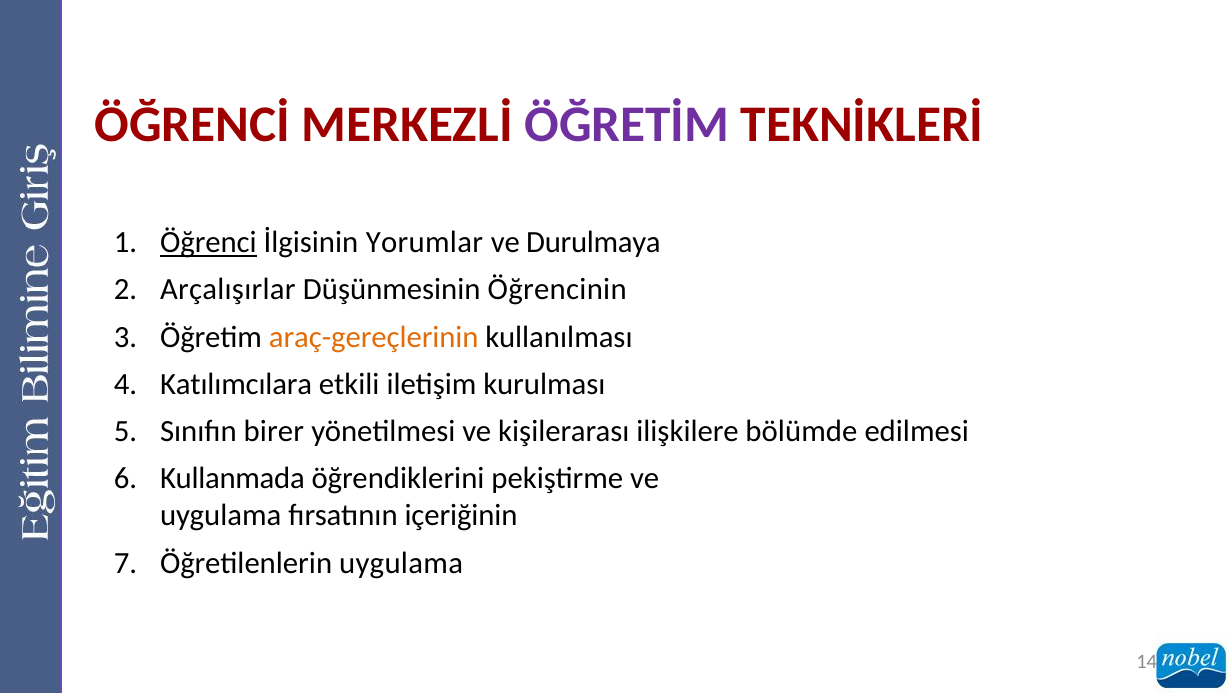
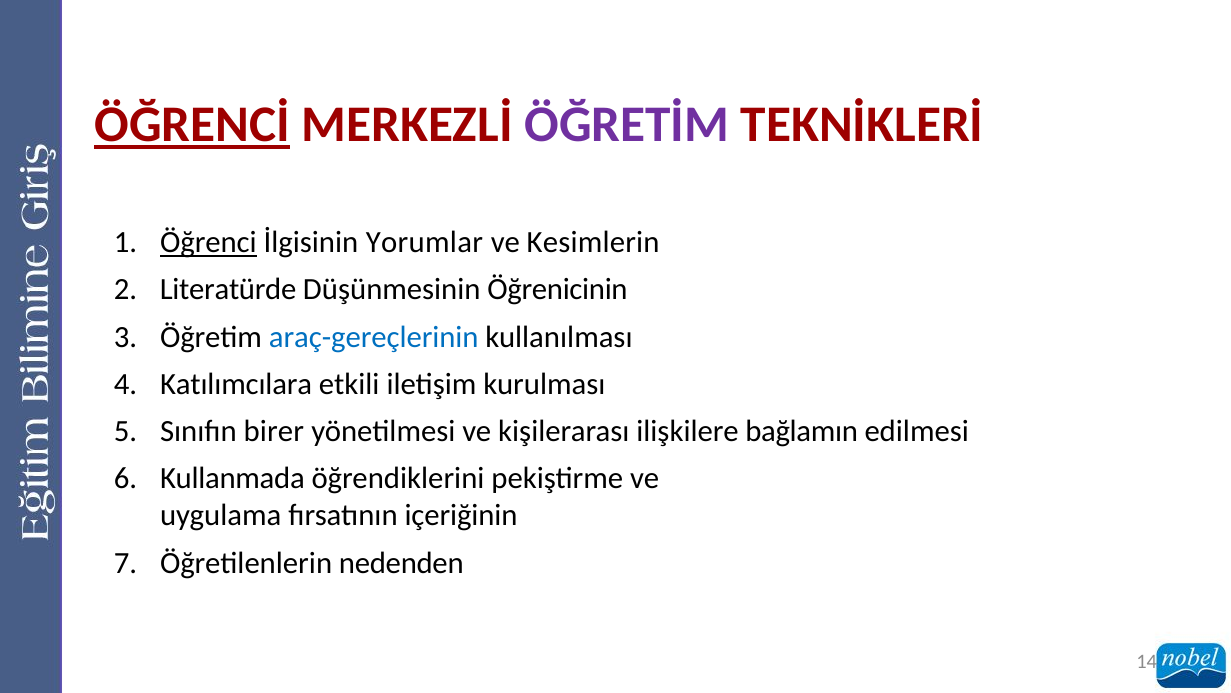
ÖĞRENCİ underline: none -> present
Durulmaya: Durulmaya -> Kesimlerin
Arçalışırlar: Arçalışırlar -> Literatürde
Öğrencinin: Öğrencinin -> Öğrenicinin
araç-gereçlerinin colour: orange -> blue
bölümde: bölümde -> bağlamın
Öğretilenlerin uygulama: uygulama -> nedenden
